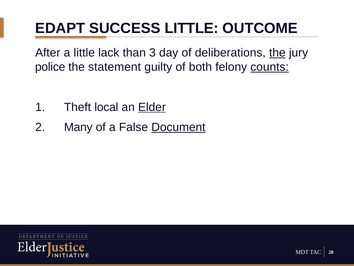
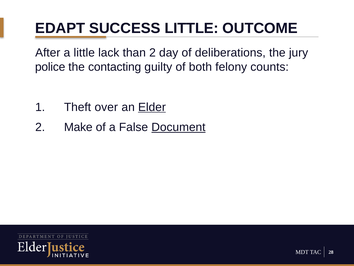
than 3: 3 -> 2
the at (277, 53) underline: present -> none
statement: statement -> contacting
counts underline: present -> none
local: local -> over
Many: Many -> Make
